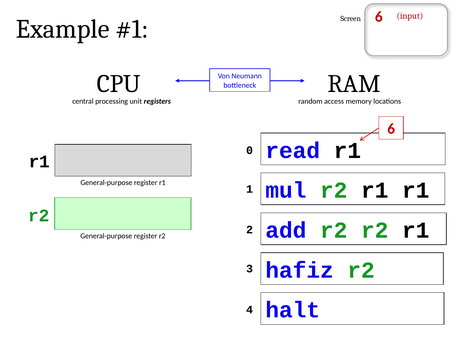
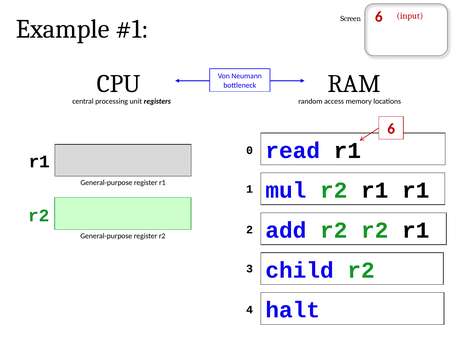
hafiz: hafiz -> child
